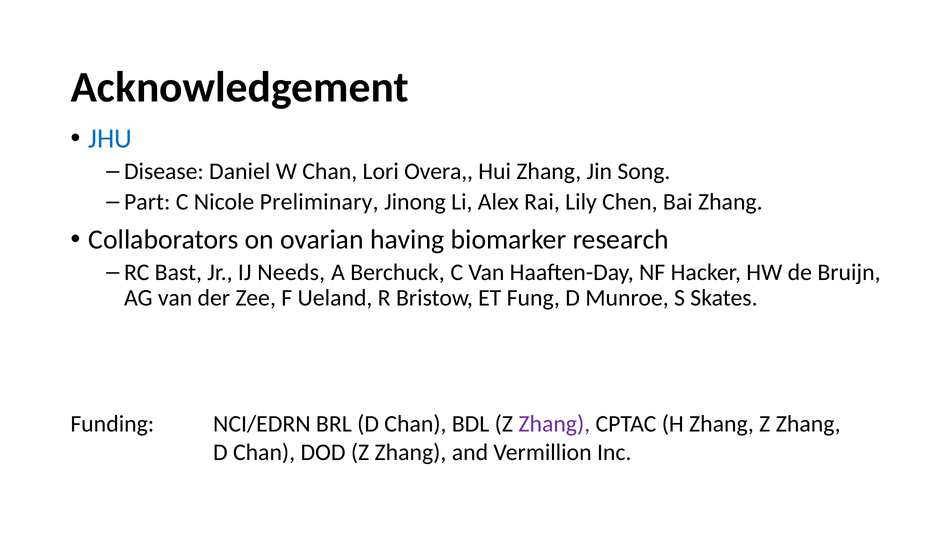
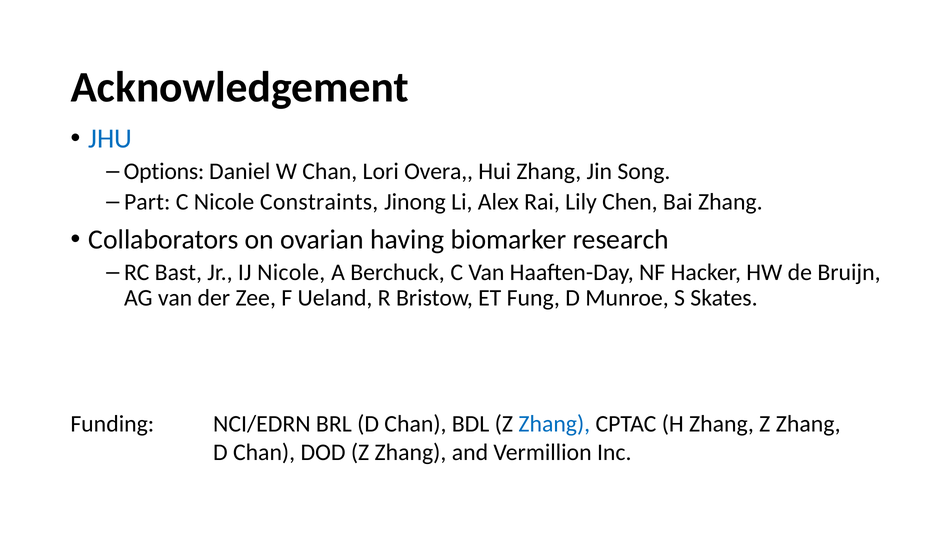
Disease: Disease -> Options
Preliminary: Preliminary -> Constraints
IJ Needs: Needs -> Nicole
Zhang at (554, 424) colour: purple -> blue
